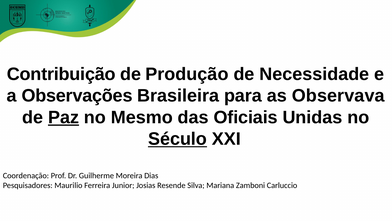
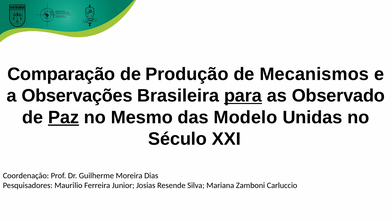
Contribuição: Contribuição -> Comparação
Necessidade: Necessidade -> Mecanismos
para underline: none -> present
Observava: Observava -> Observado
Oficiais: Oficiais -> Modelo
Século underline: present -> none
